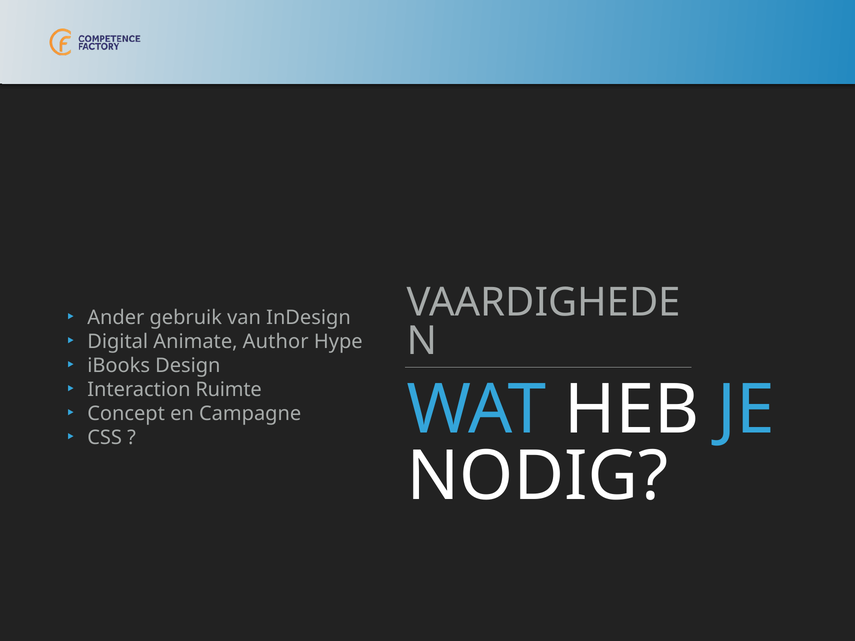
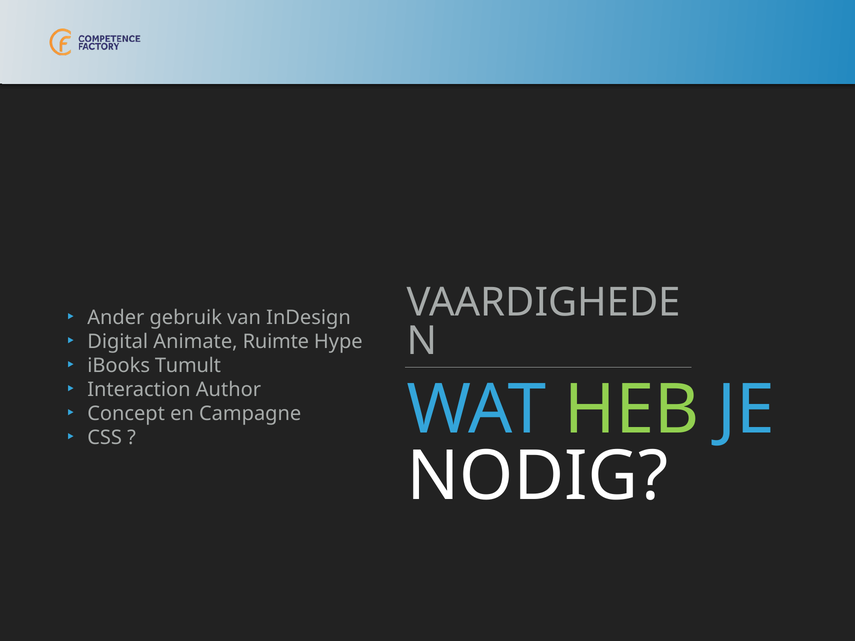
Author: Author -> Ruimte
Design: Design -> Tumult
Ruimte: Ruimte -> Author
HEB colour: white -> light green
